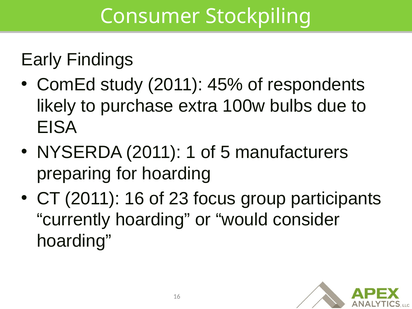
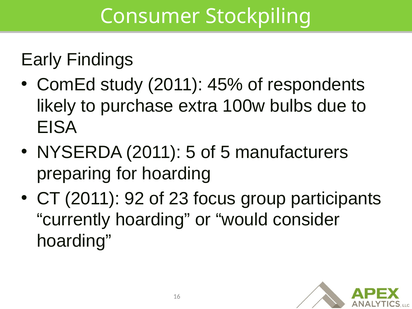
2011 1: 1 -> 5
2011 16: 16 -> 92
